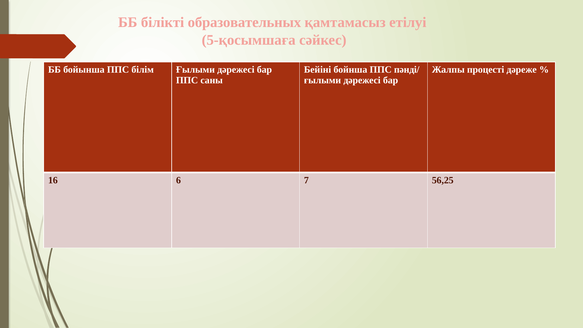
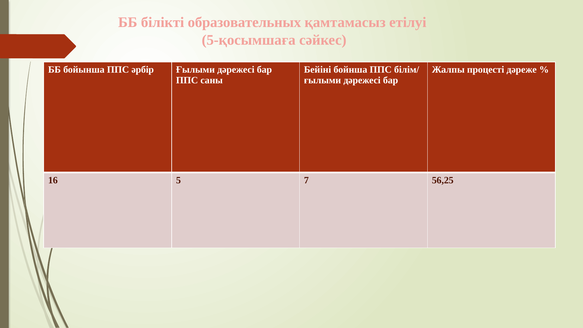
білім: білім -> әрбір
пәнді/: пәнді/ -> білім/
6: 6 -> 5
